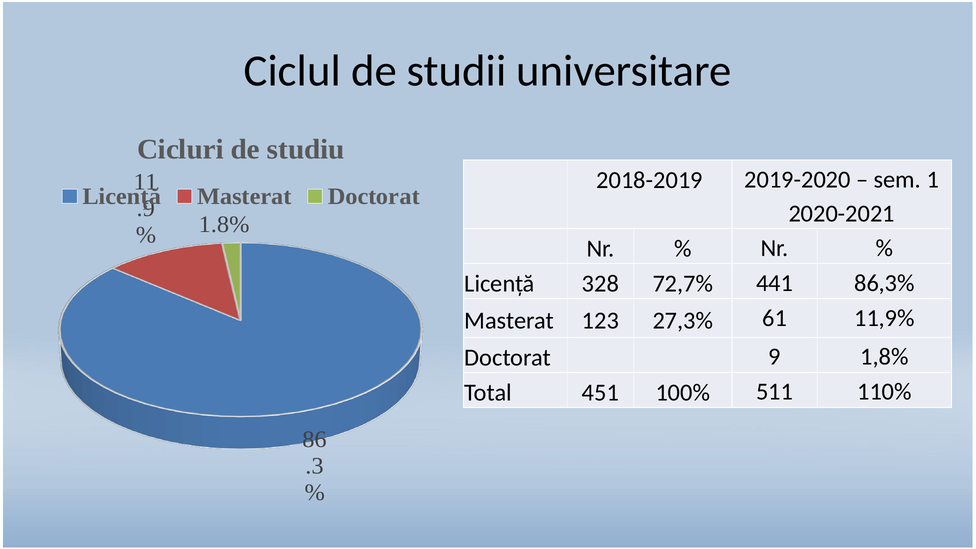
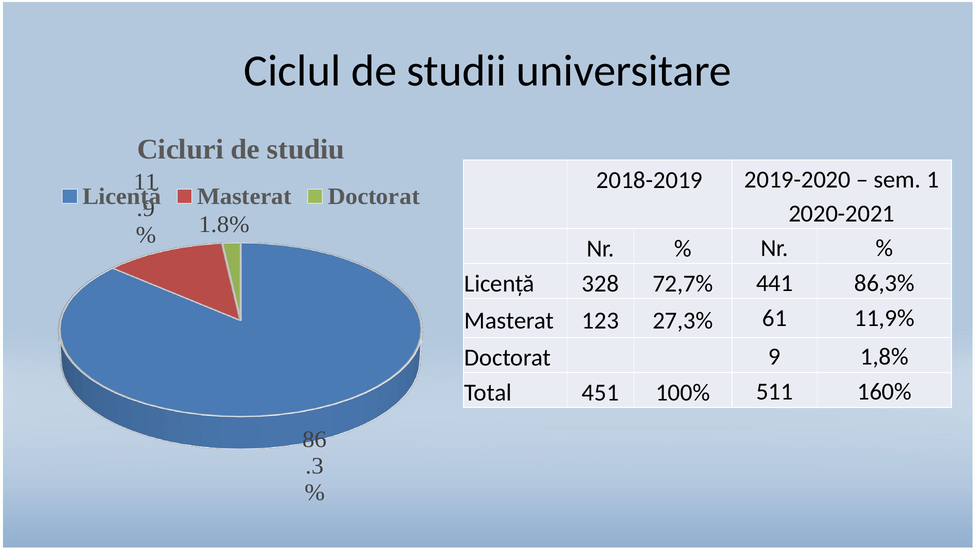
110%: 110% -> 160%
